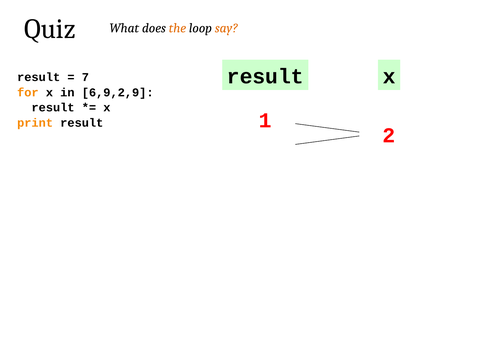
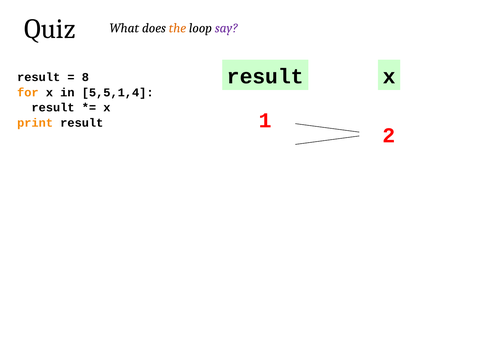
say colour: orange -> purple
7: 7 -> 8
6,9,2,9: 6,9,2,9 -> 5,5,1,4
